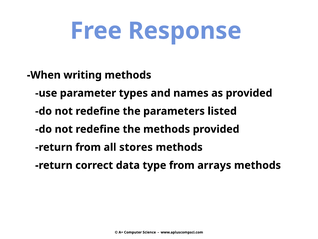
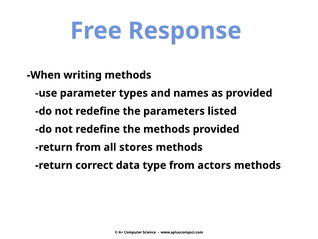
arrays: arrays -> actors
